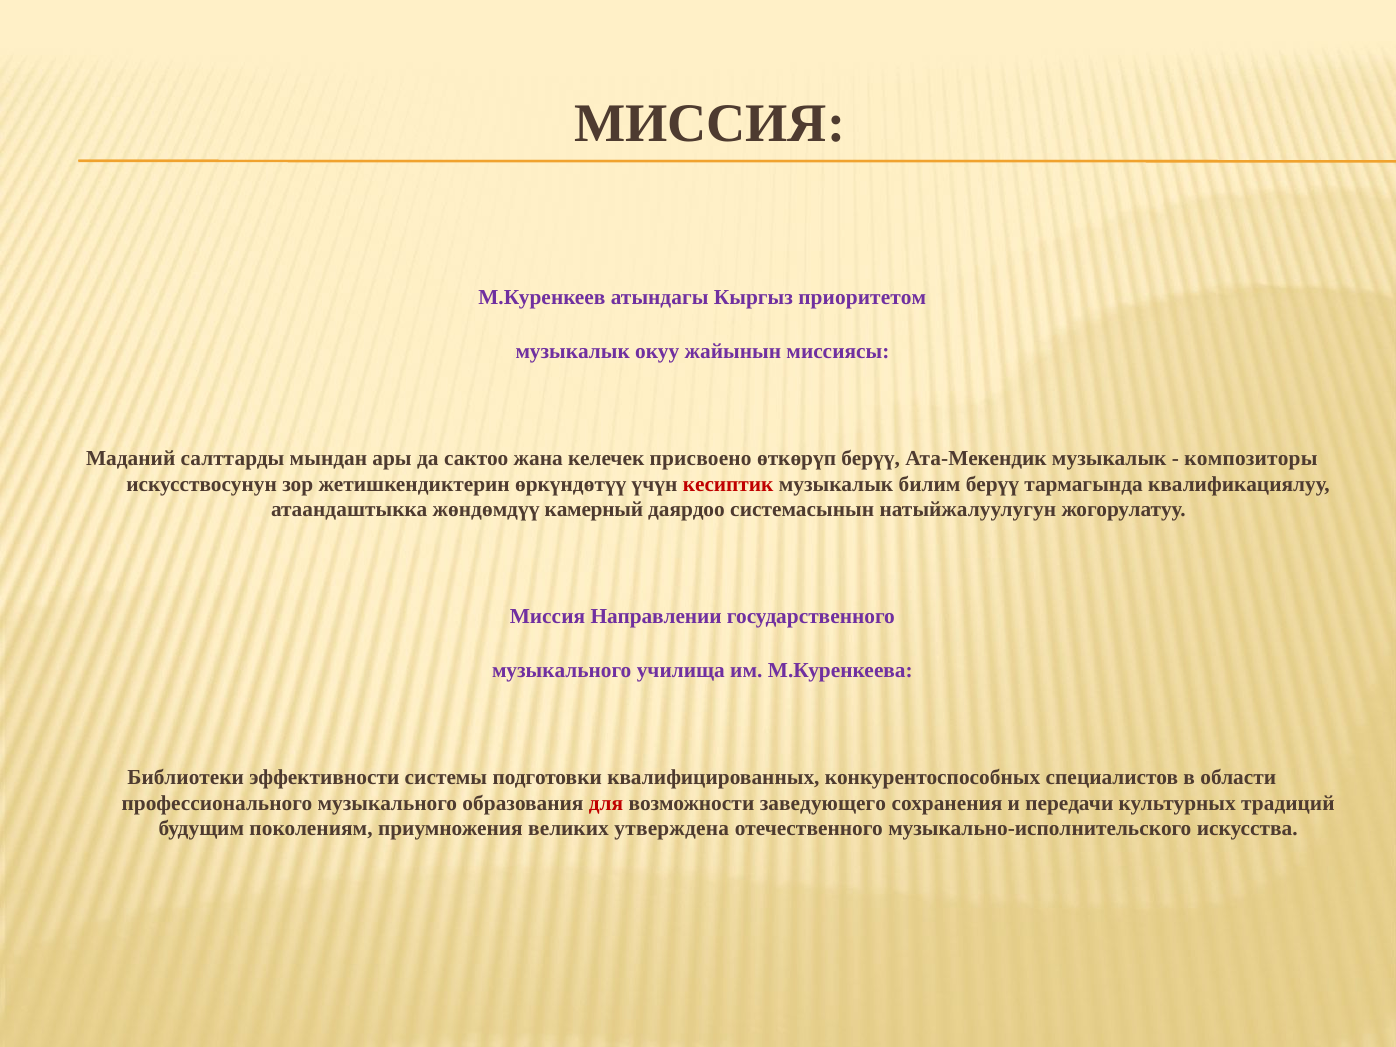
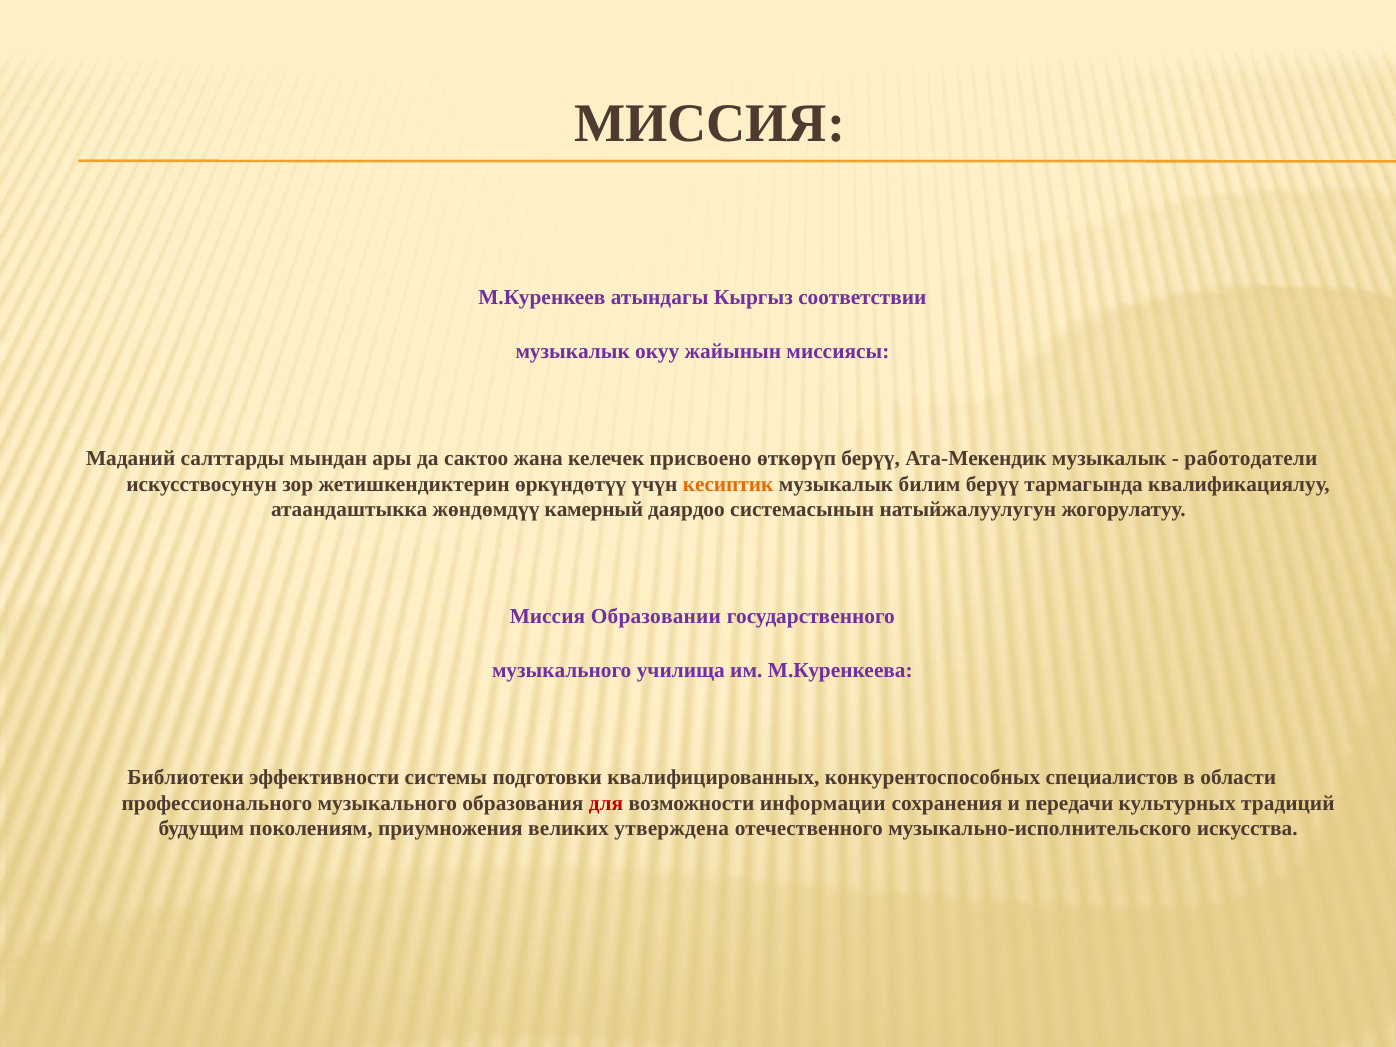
приоритетом: приоритетом -> соответствии
композиторы: композиторы -> работодатели
кесиптик colour: red -> orange
Направлении: Направлении -> Образовании
заведующего: заведующего -> информации
